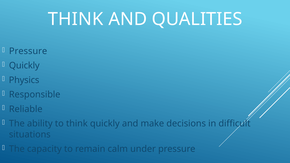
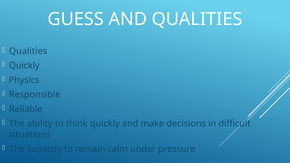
THINK at (76, 19): THINK -> GUESS
Pressure at (28, 51): Pressure -> Qualities
